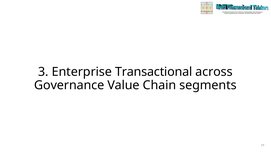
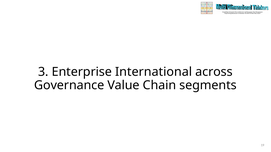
Transactional: Transactional -> International
